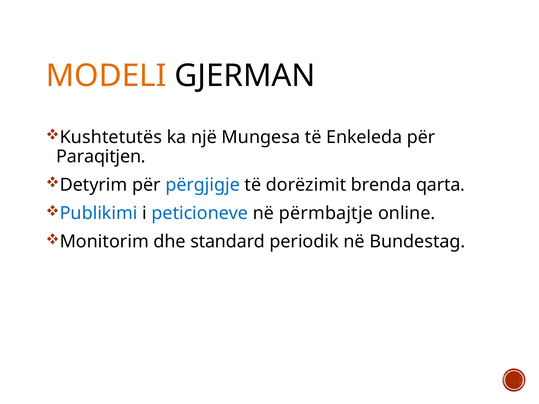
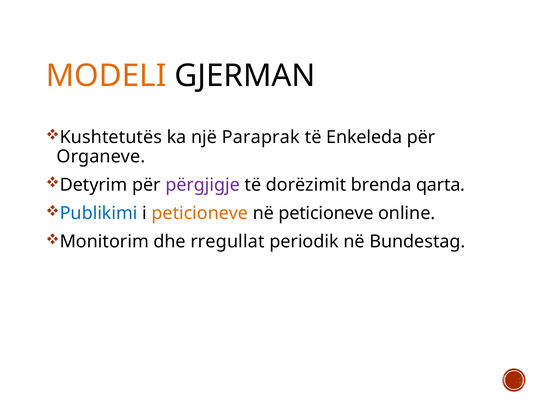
Mungesa: Mungesa -> Paraprak
Paraqitjen: Paraqitjen -> Organeve
përgjigje colour: blue -> purple
peticioneve at (200, 213) colour: blue -> orange
në përmbajtje: përmbajtje -> peticioneve
standard: standard -> rregullat
